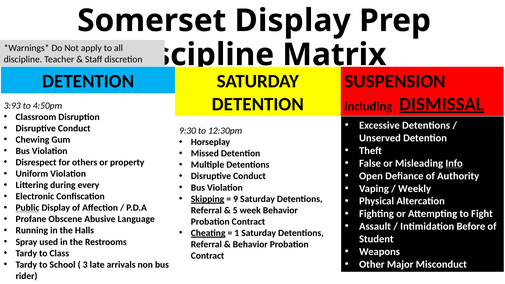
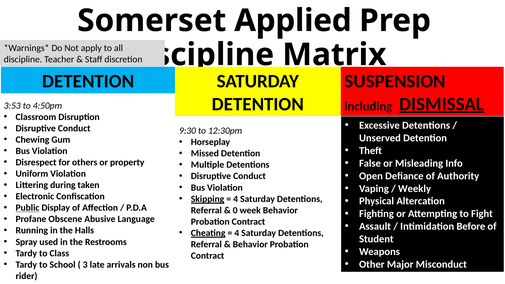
Display at (293, 21): Display -> Applied
3:93: 3:93 -> 3:53
Info underline: present -> none
every: every -> taken
9 at (236, 199): 9 -> 4
5: 5 -> 0
1 at (237, 233): 1 -> 4
